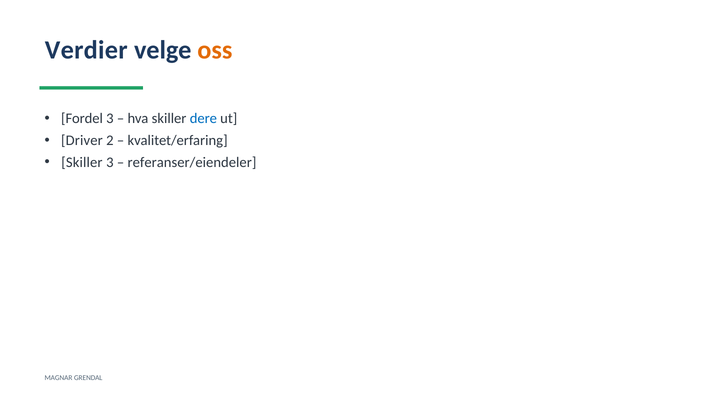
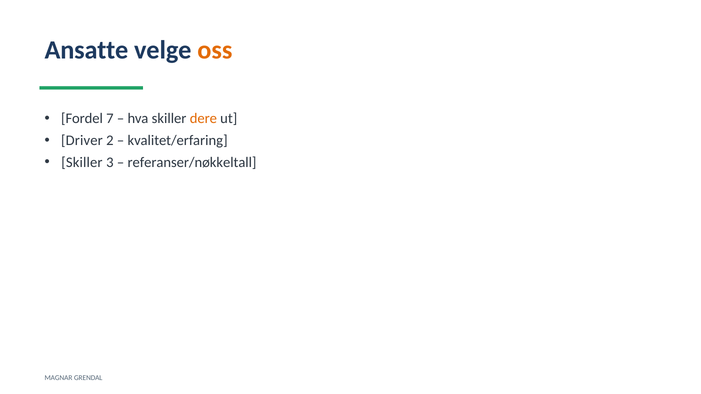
Verdier: Verdier -> Ansatte
Fordel 3: 3 -> 7
dere colour: blue -> orange
referanser/eiendeler: referanser/eiendeler -> referanser/nøkkeltall
